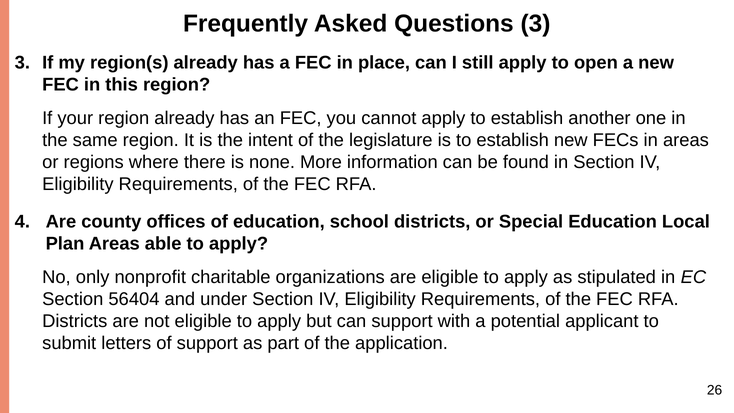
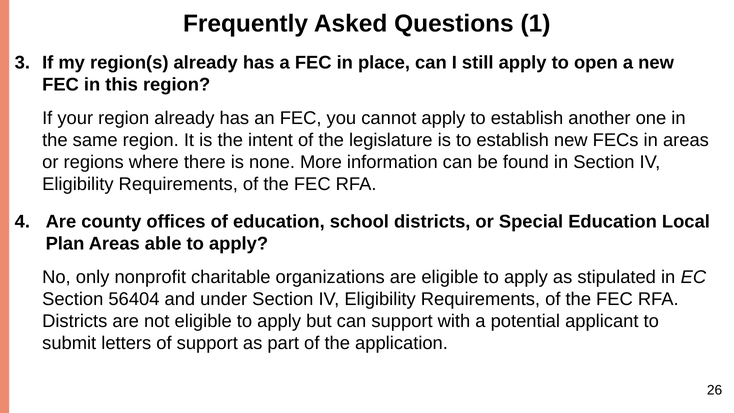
Questions 3: 3 -> 1
